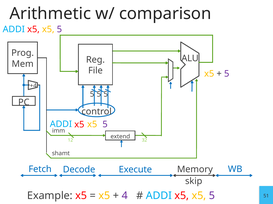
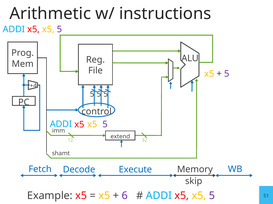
comparison: comparison -> instructions
4: 4 -> 6
